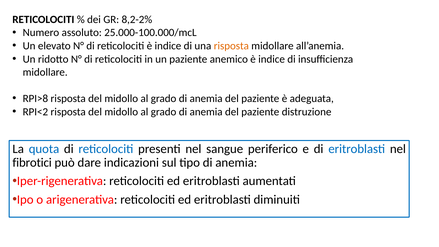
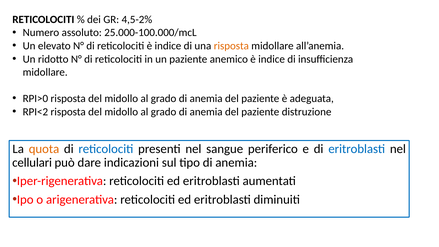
8,2-2%: 8,2-2% -> 4,5-2%
RPI>8: RPI>8 -> RPI>0
quota colour: blue -> orange
fibrotici: fibrotici -> cellulari
